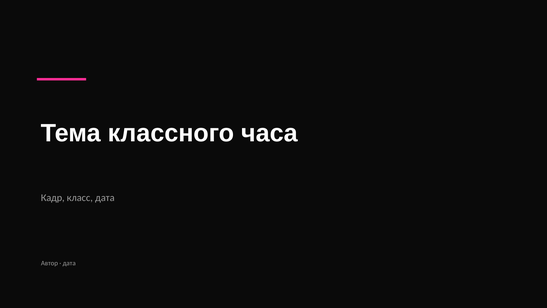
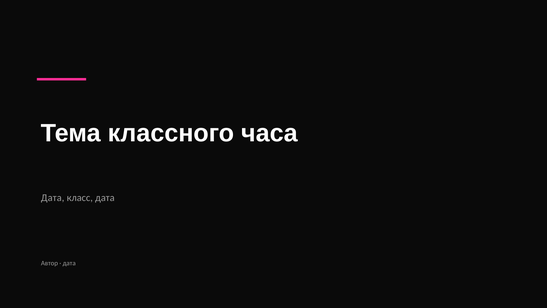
Кадр at (53, 198): Кадр -> Дата
